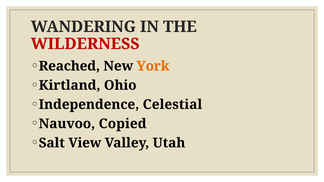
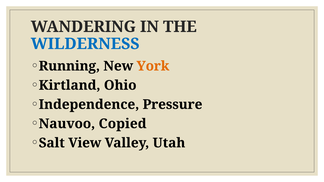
WILDERNESS colour: red -> blue
Reached: Reached -> Running
Celestial: Celestial -> Pressure
